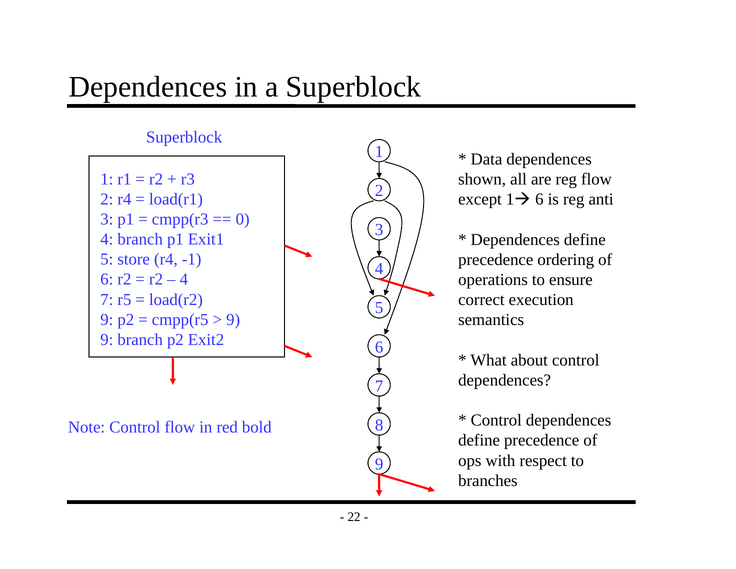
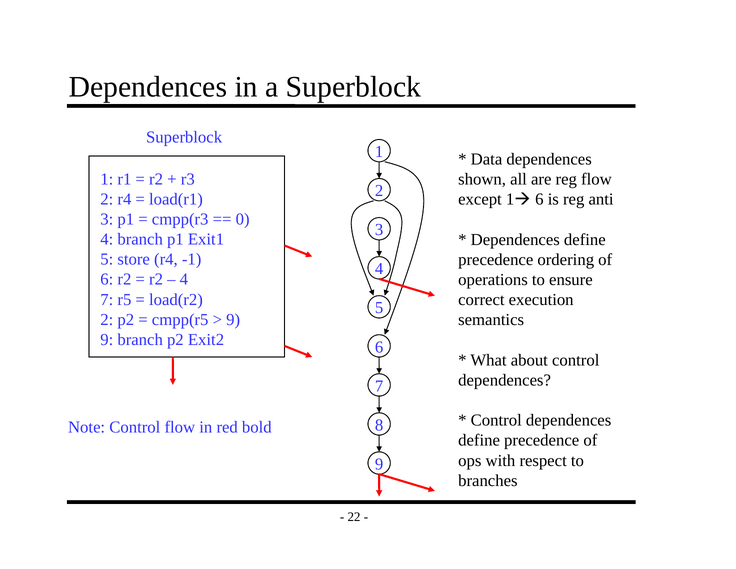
9 at (107, 319): 9 -> 2
